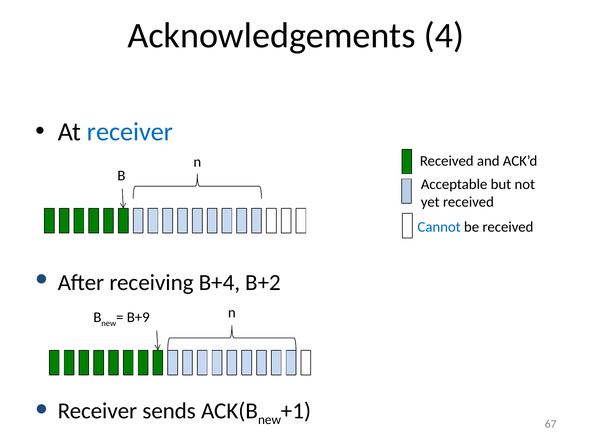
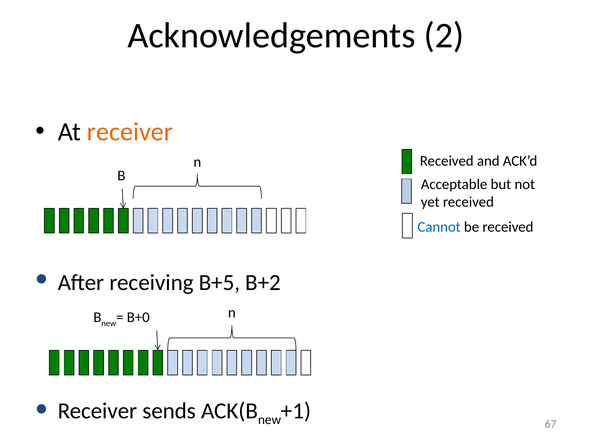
4: 4 -> 2
receiver at (130, 132) colour: blue -> orange
B+4: B+4 -> B+5
B+9: B+9 -> B+0
